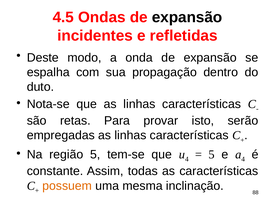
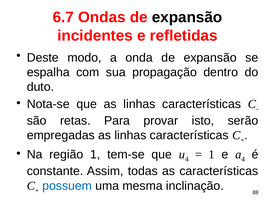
4.5: 4.5 -> 6.7
região 5: 5 -> 1
5 at (212, 155): 5 -> 1
possuem colour: orange -> blue
